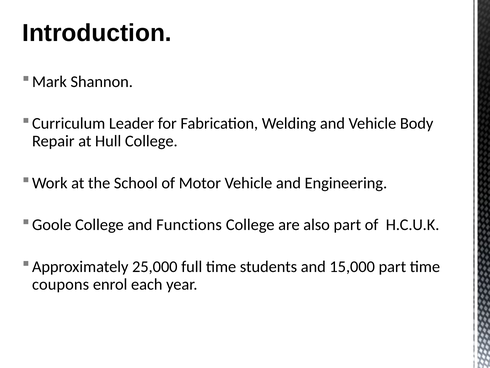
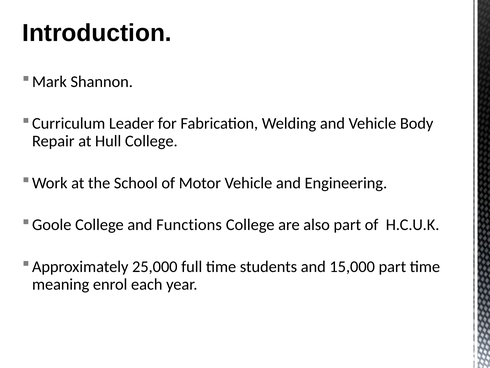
coupons: coupons -> meaning
